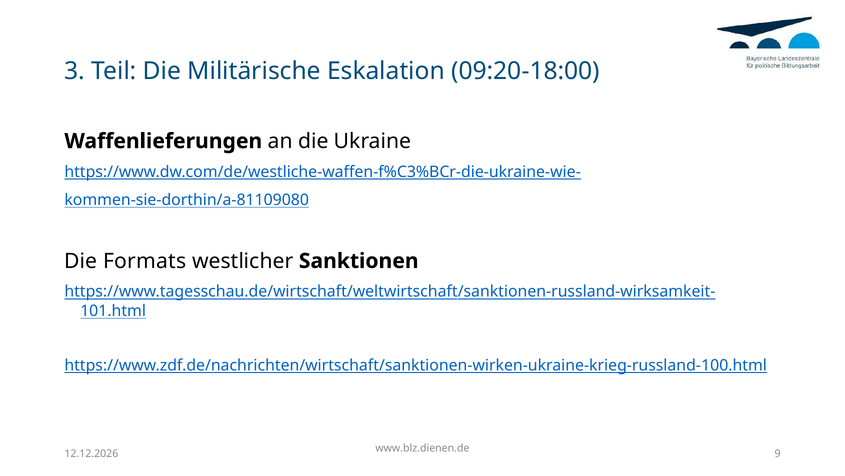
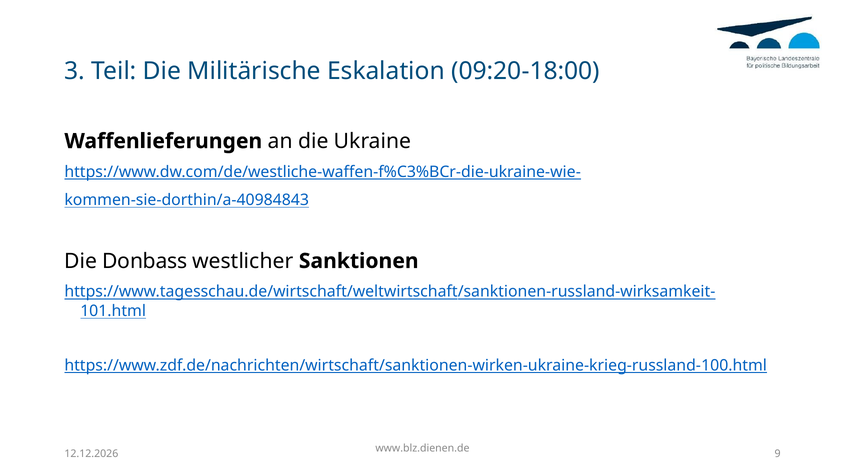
kommen-sie-dorthin/a-81109080: kommen-sie-dorthin/a-81109080 -> kommen-sie-dorthin/a-40984843
Formats: Formats -> Donbass
